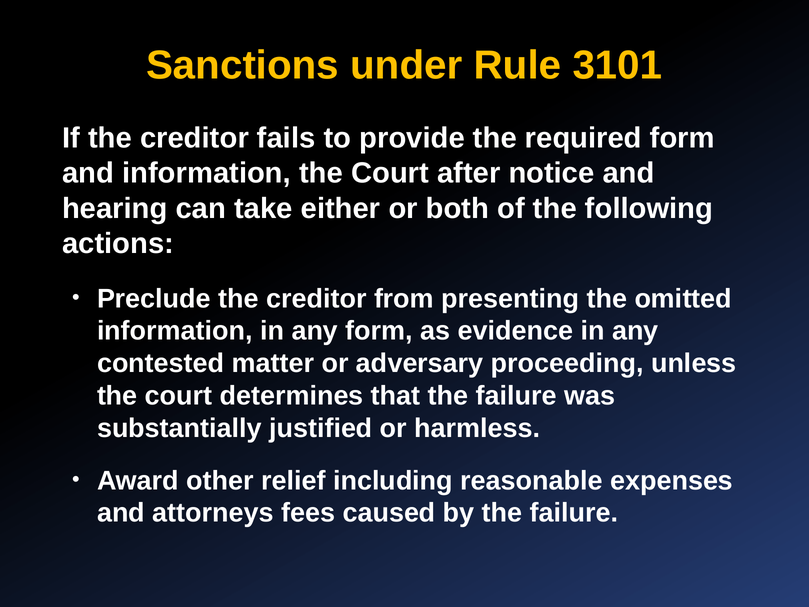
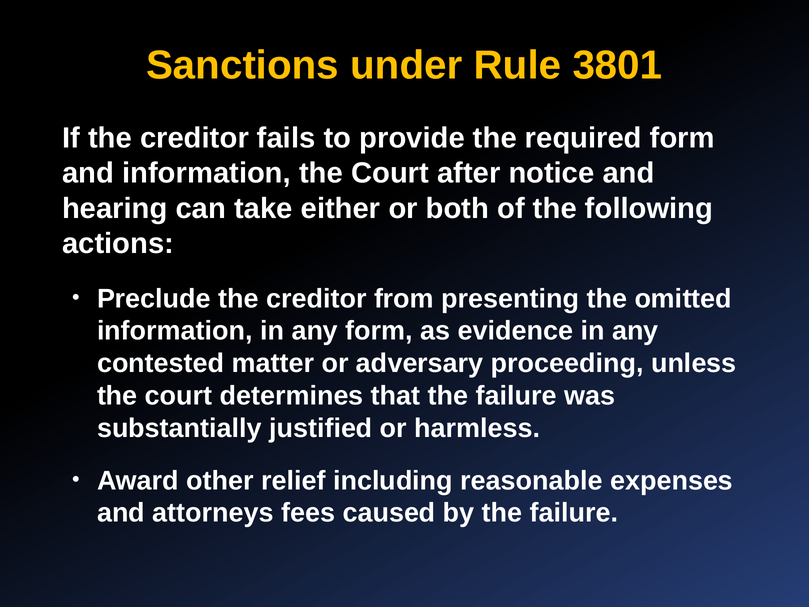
3101: 3101 -> 3801
